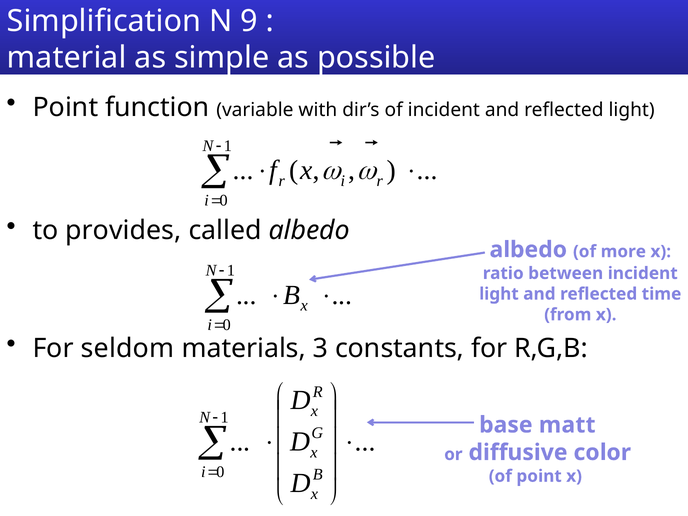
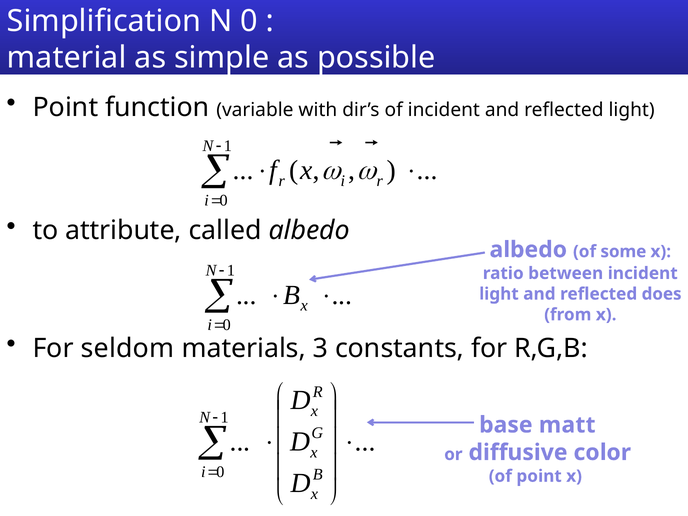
N 9: 9 -> 0
provides: provides -> attribute
more: more -> some
time: time -> does
